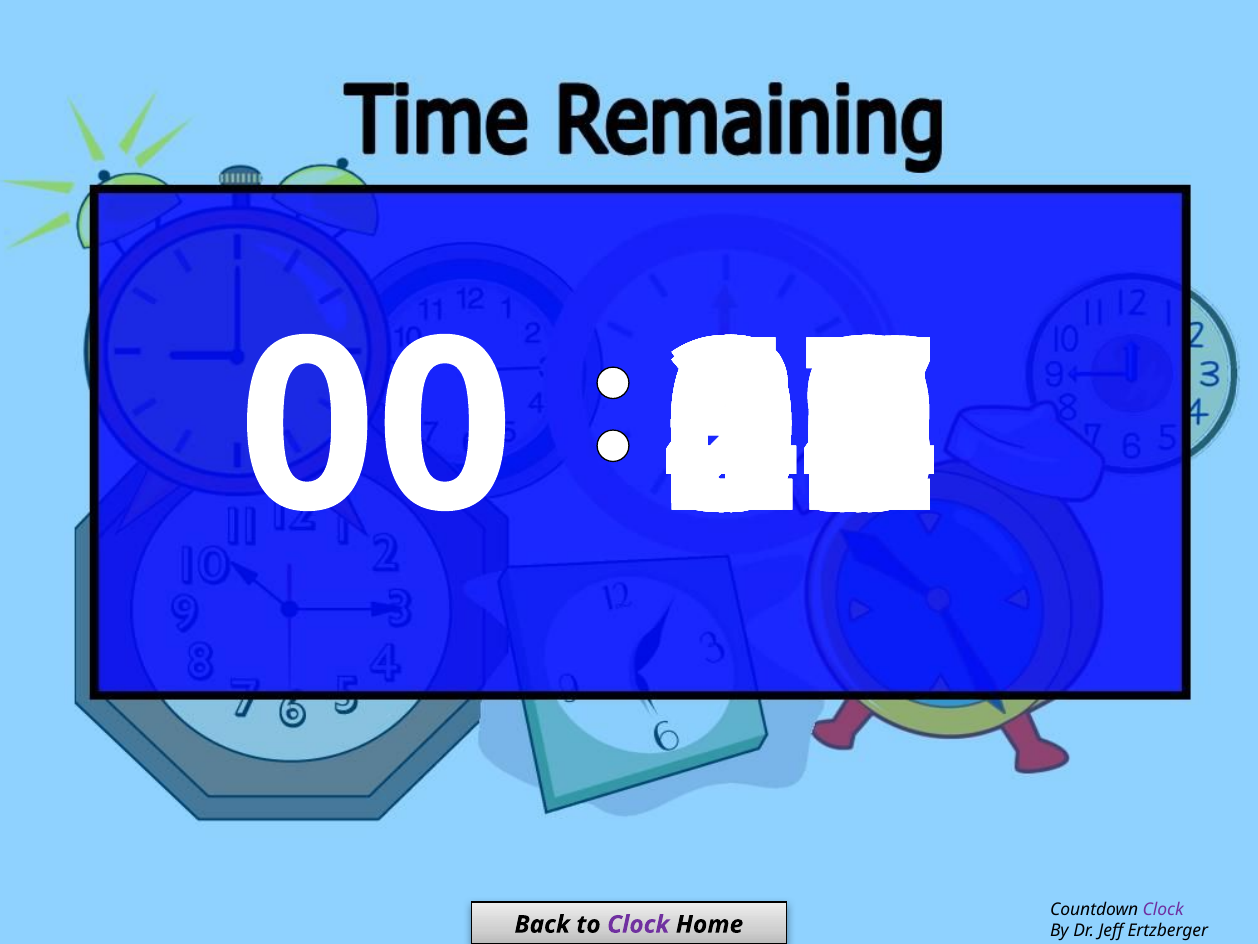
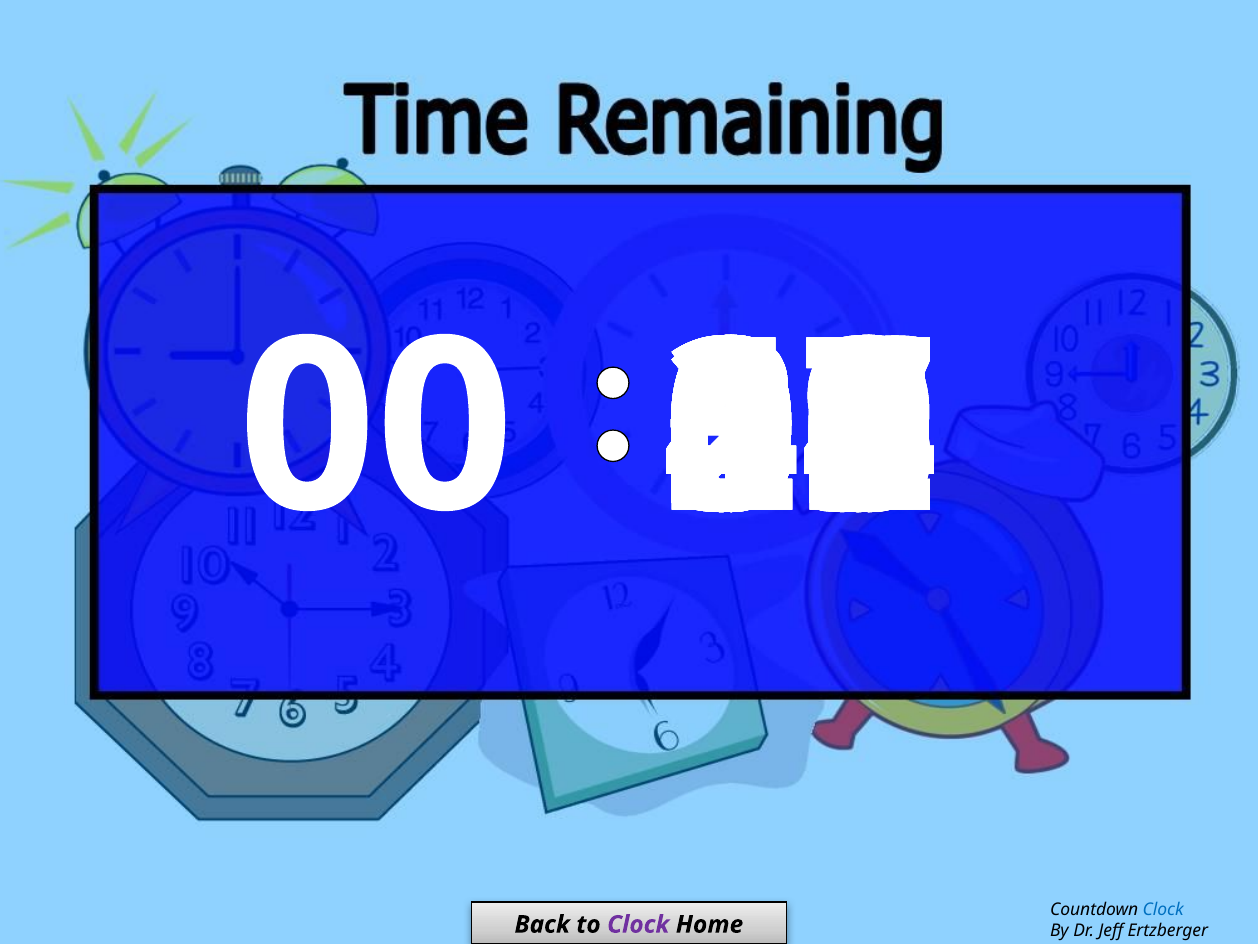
Clock at (1163, 909) colour: purple -> blue
